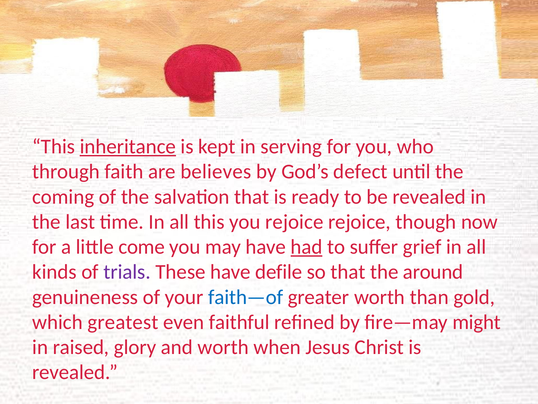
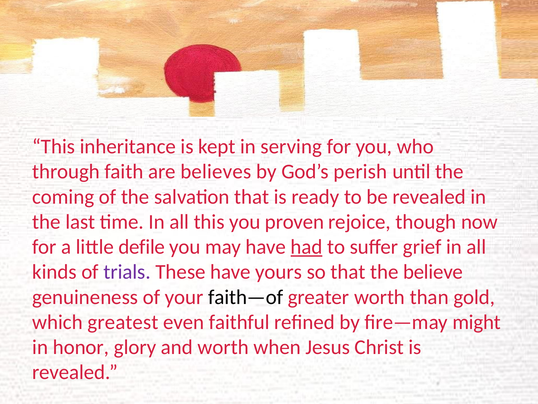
inheritance underline: present -> none
defect: defect -> perish
you rejoice: rejoice -> proven
come: come -> defile
defile: defile -> yours
around: around -> believe
faith—of colour: blue -> black
raised: raised -> honor
